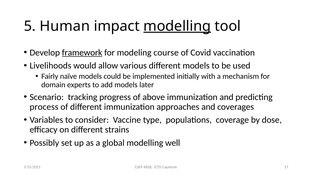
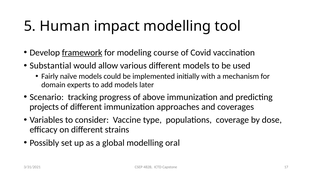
modelling at (177, 26) underline: present -> none
Livelihoods: Livelihoods -> Substantial
process: process -> projects
well: well -> oral
